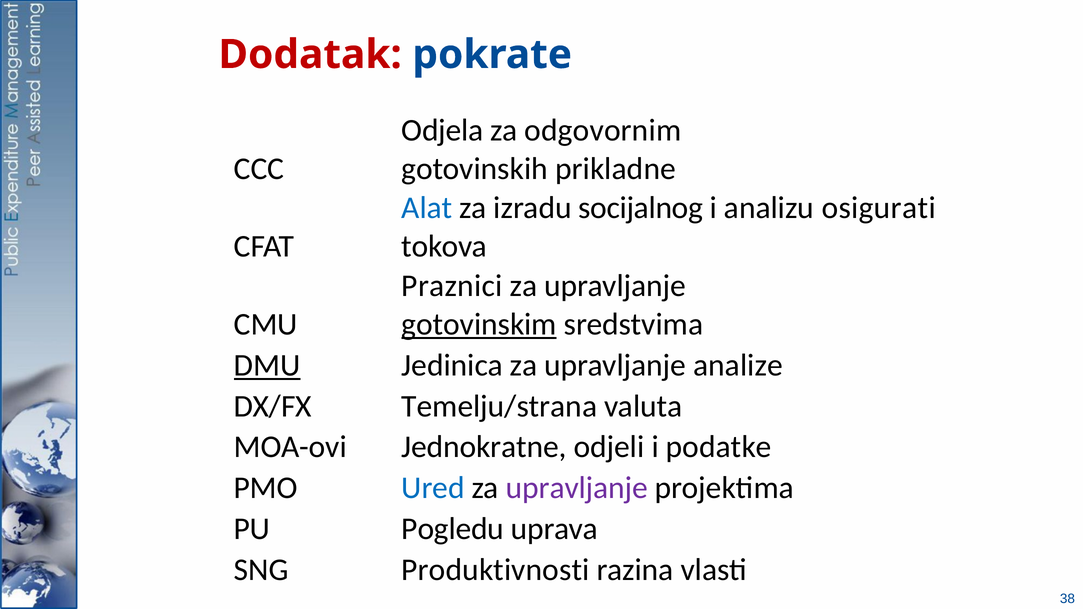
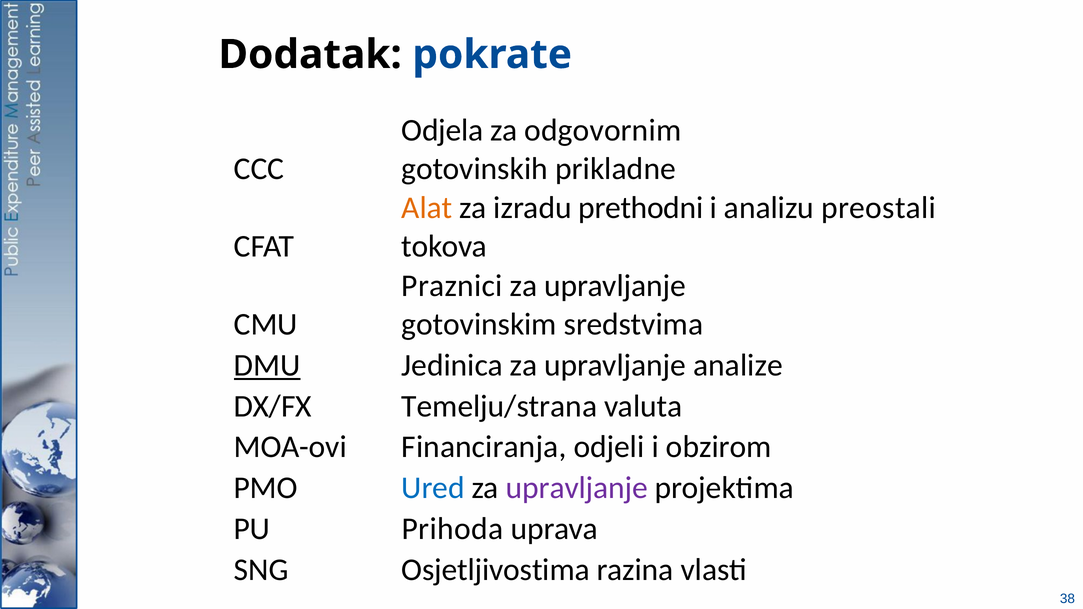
Dodatak colour: red -> black
Alat colour: blue -> orange
socijalnog: socijalnog -> prethodni
osigurati: osigurati -> preostali
gotovinskim underline: present -> none
Jednokratne: Jednokratne -> Financiranja
podatke: podatke -> obzirom
Pogledu: Pogledu -> Prihoda
Produktivnosti: Produktivnosti -> Osjetljivostima
